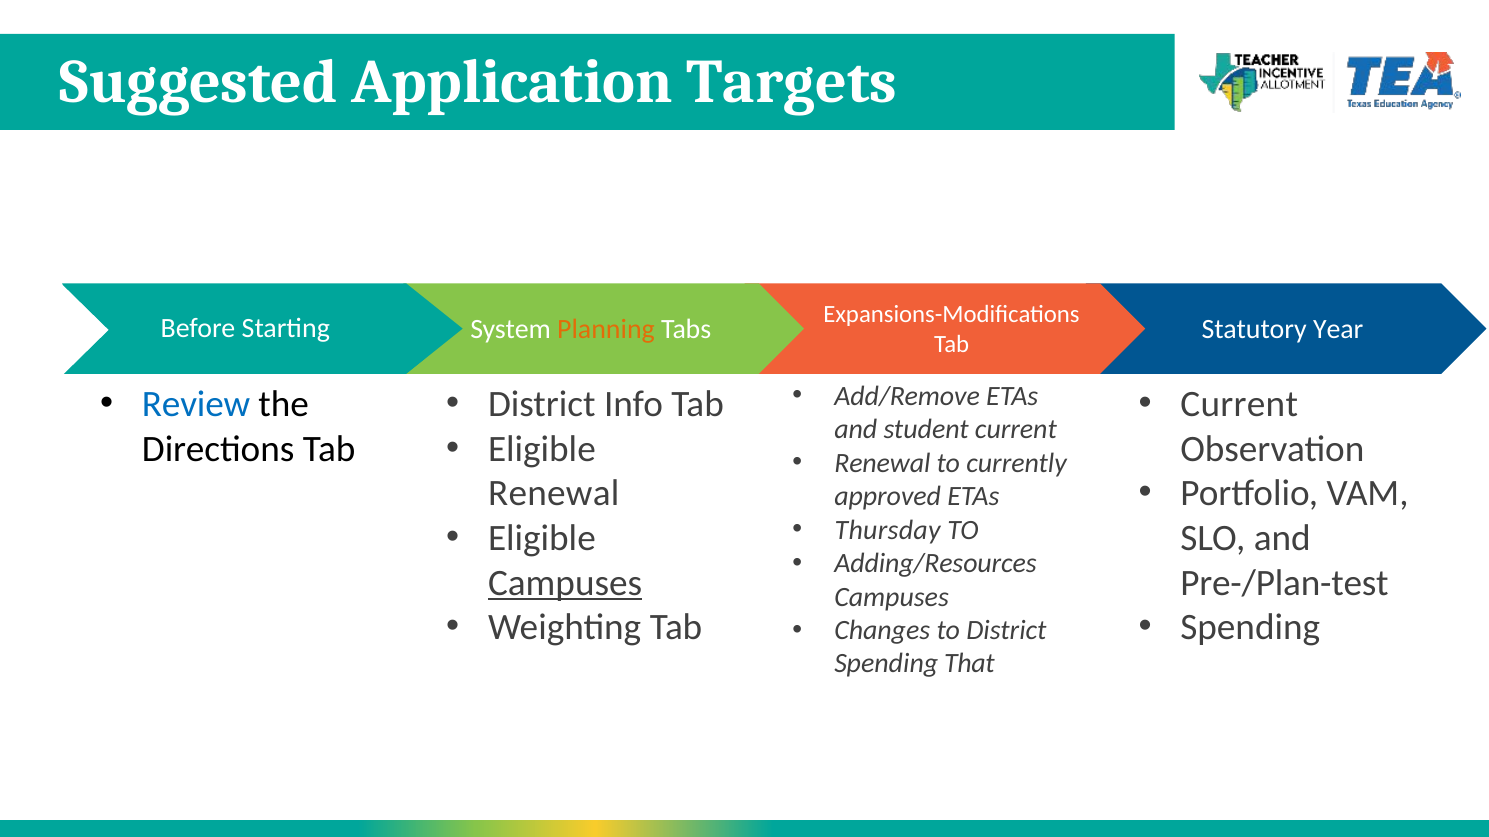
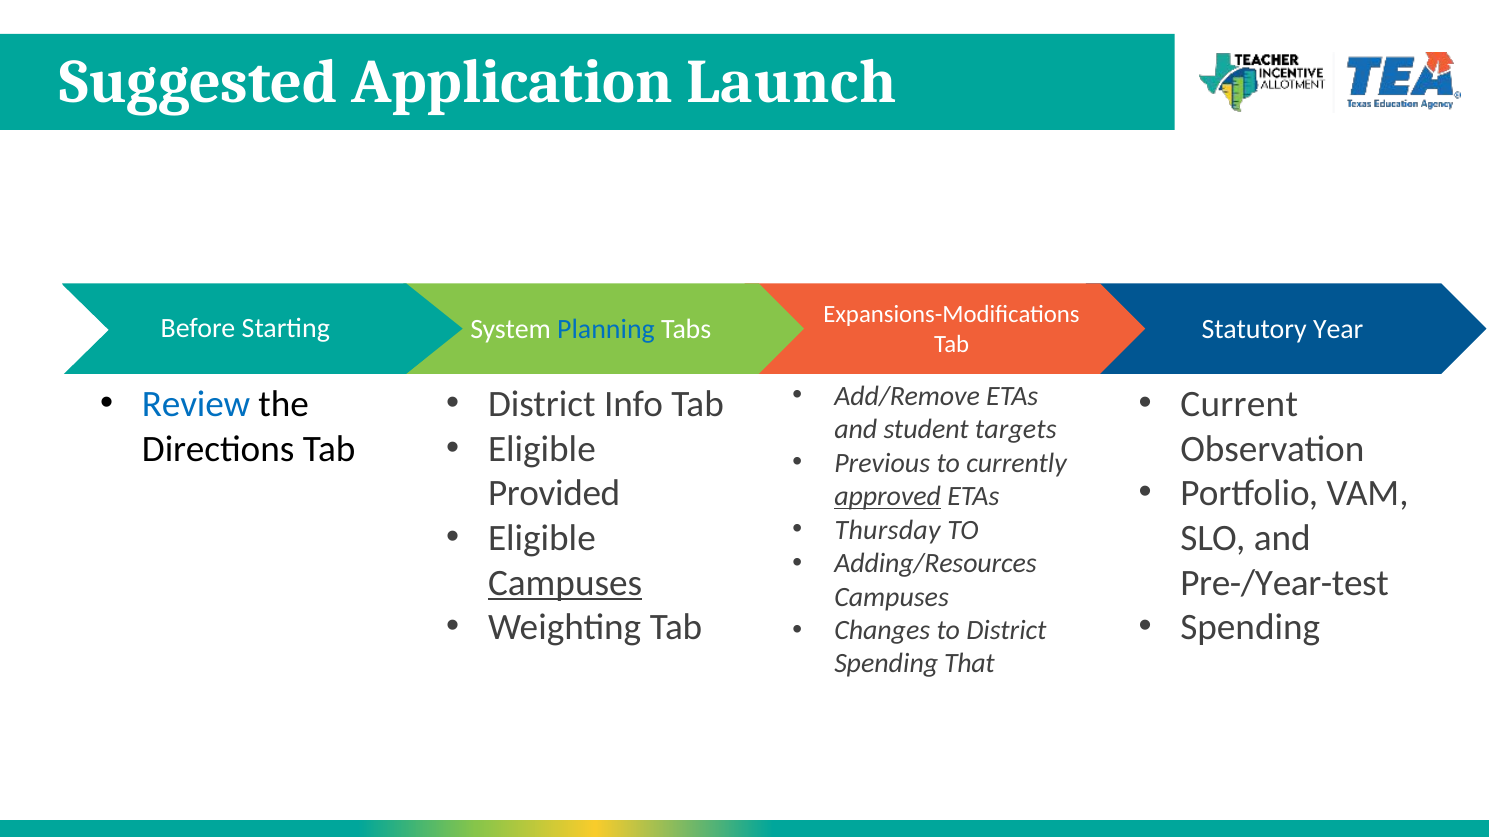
Targets: Targets -> Launch
Planning colour: orange -> blue
student current: current -> targets
Renewal at (882, 463): Renewal -> Previous
Renewal at (554, 494): Renewal -> Provided
approved underline: none -> present
Pre-/Plan-test: Pre-/Plan-test -> Pre-/Year-test
